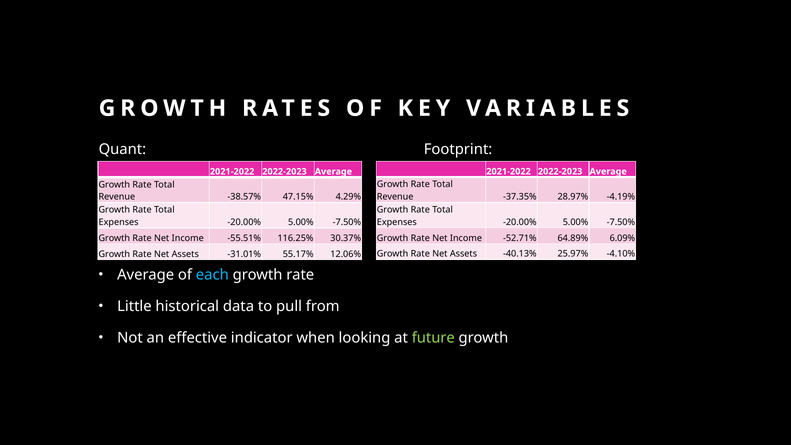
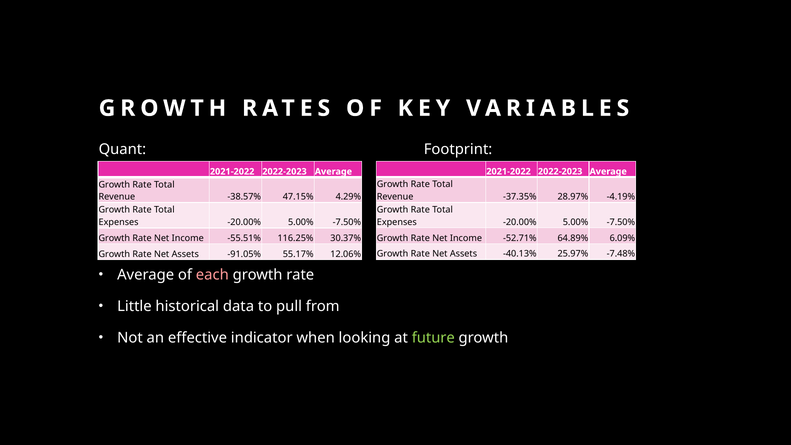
-4.10%: -4.10% -> -7.48%
-31.01%: -31.01% -> -91.05%
each colour: light blue -> pink
